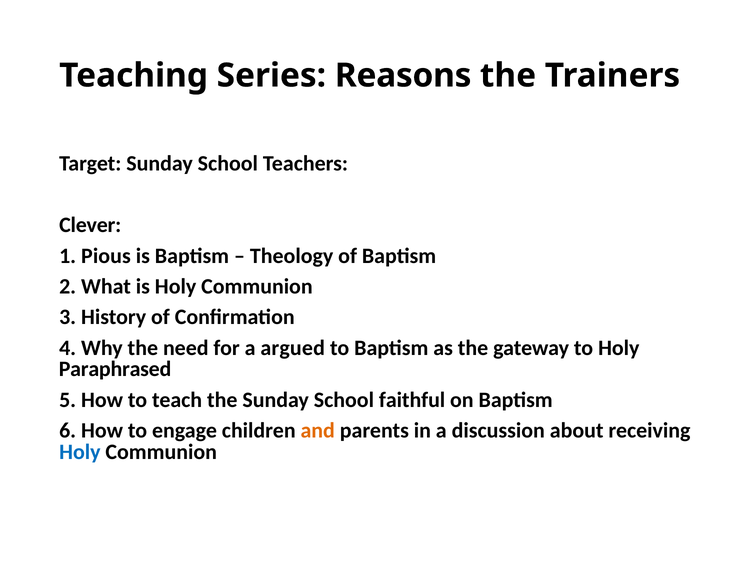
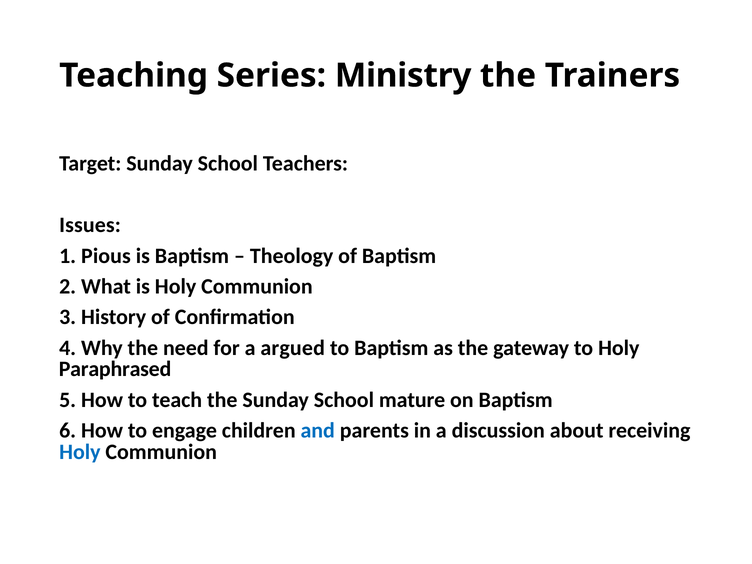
Reasons: Reasons -> Ministry
Clever: Clever -> Issues
faithful: faithful -> mature
and colour: orange -> blue
